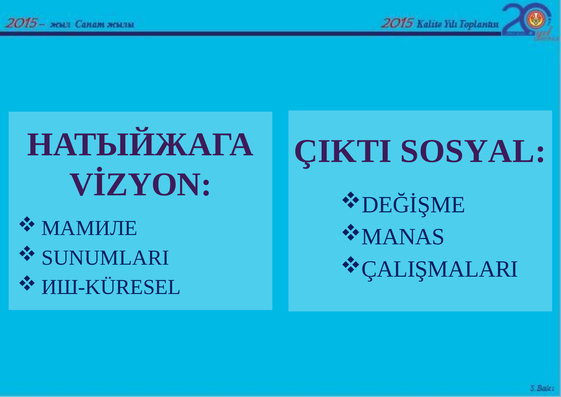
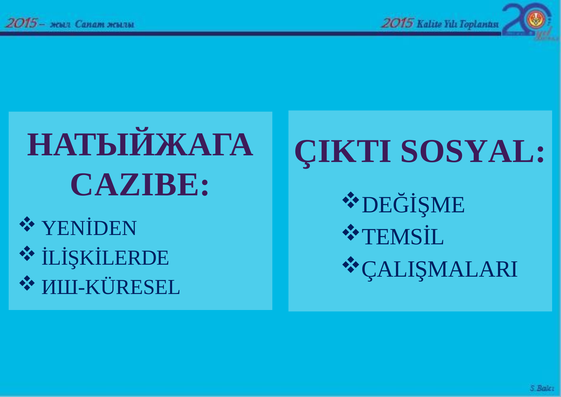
VİZYON: VİZYON -> CAZIBE
МАМИЛЕ: МАМИЛЕ -> YENİDEN
MANAS: MANAS -> TEMSİL
SUNUMLARI: SUNUMLARI -> İLİŞKİLERDE
